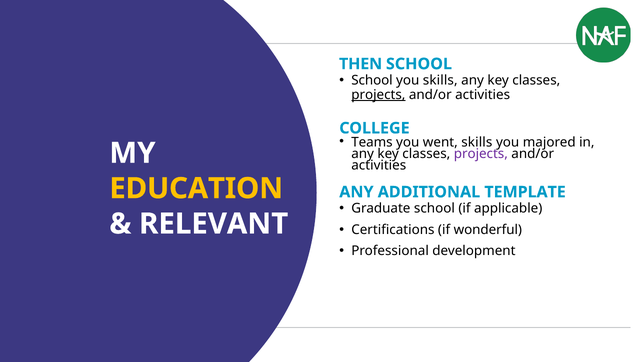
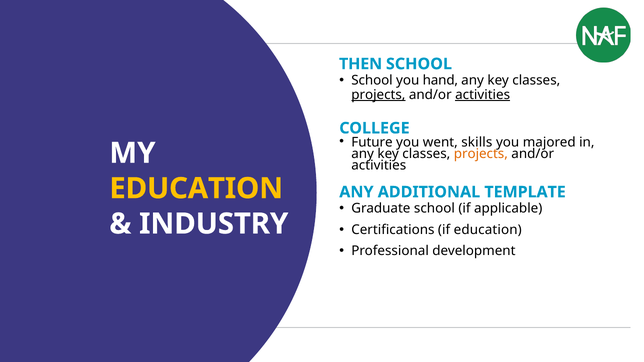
you skills: skills -> hand
activities at (483, 95) underline: none -> present
Teams: Teams -> Future
projects at (481, 154) colour: purple -> orange
RELEVANT: RELEVANT -> INDUSTRY
if wonderful: wonderful -> education
